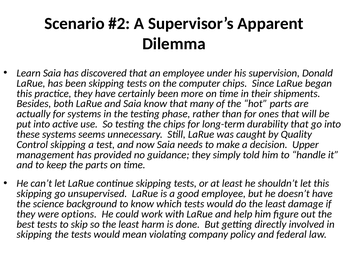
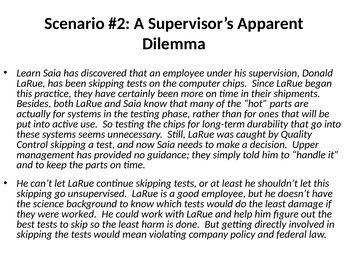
options: options -> worked
